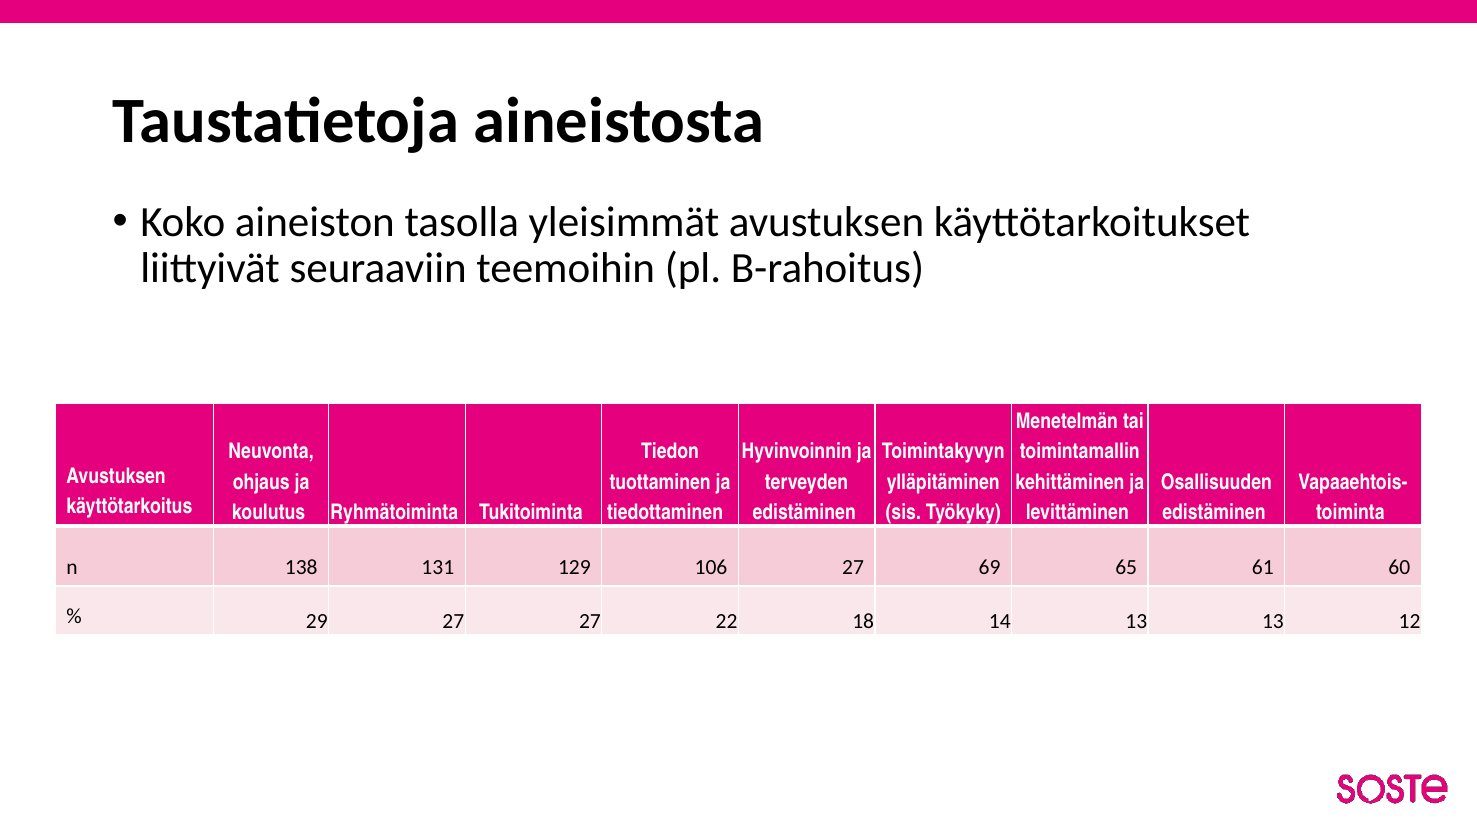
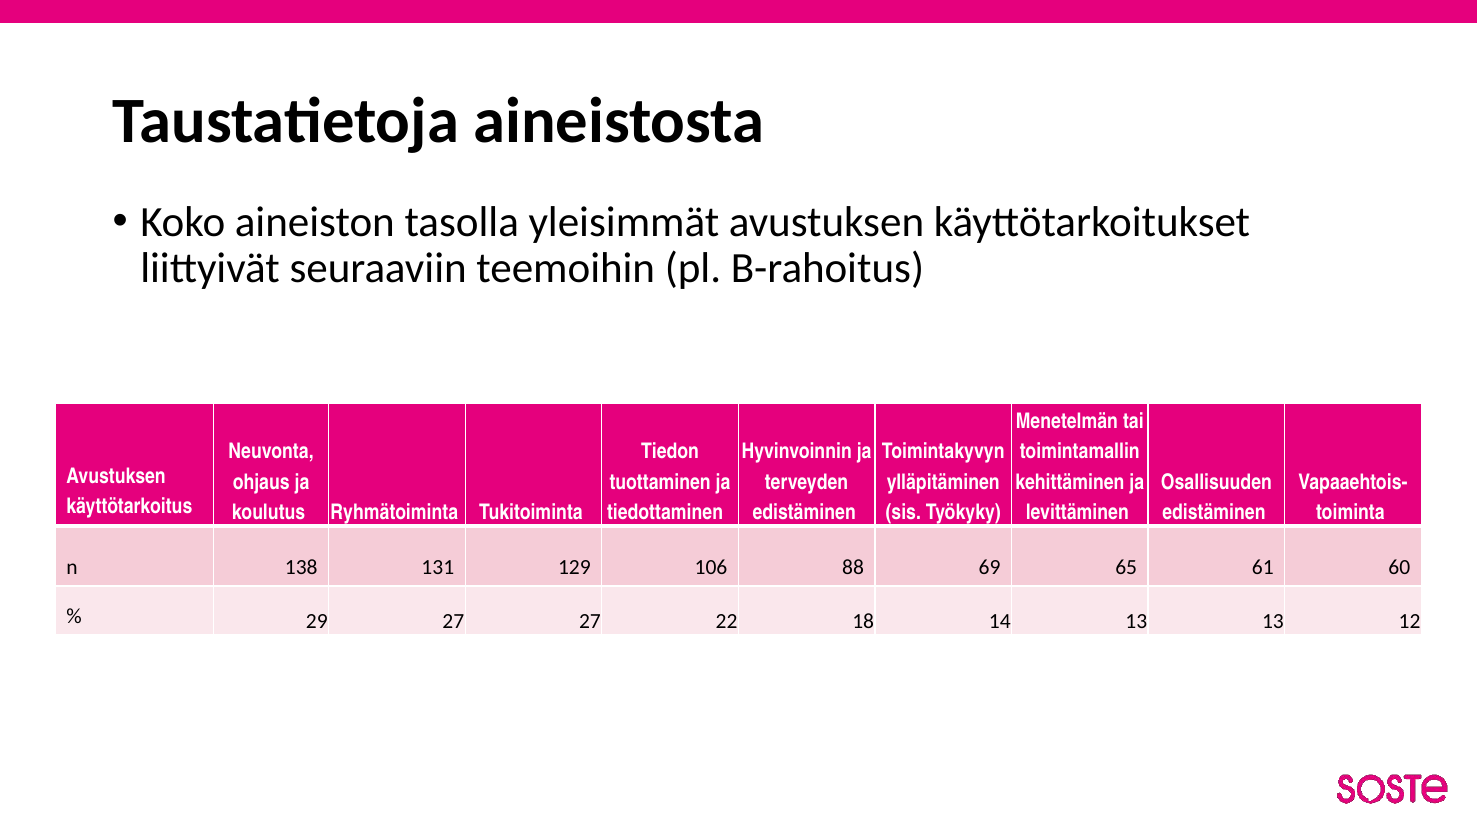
106 27: 27 -> 88
